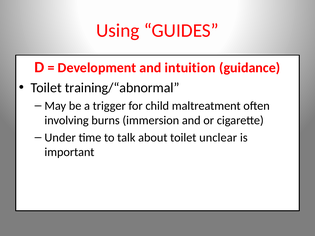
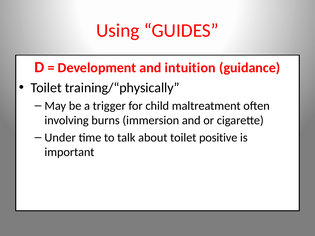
training/“abnormal: training/“abnormal -> training/“physically
unclear: unclear -> positive
